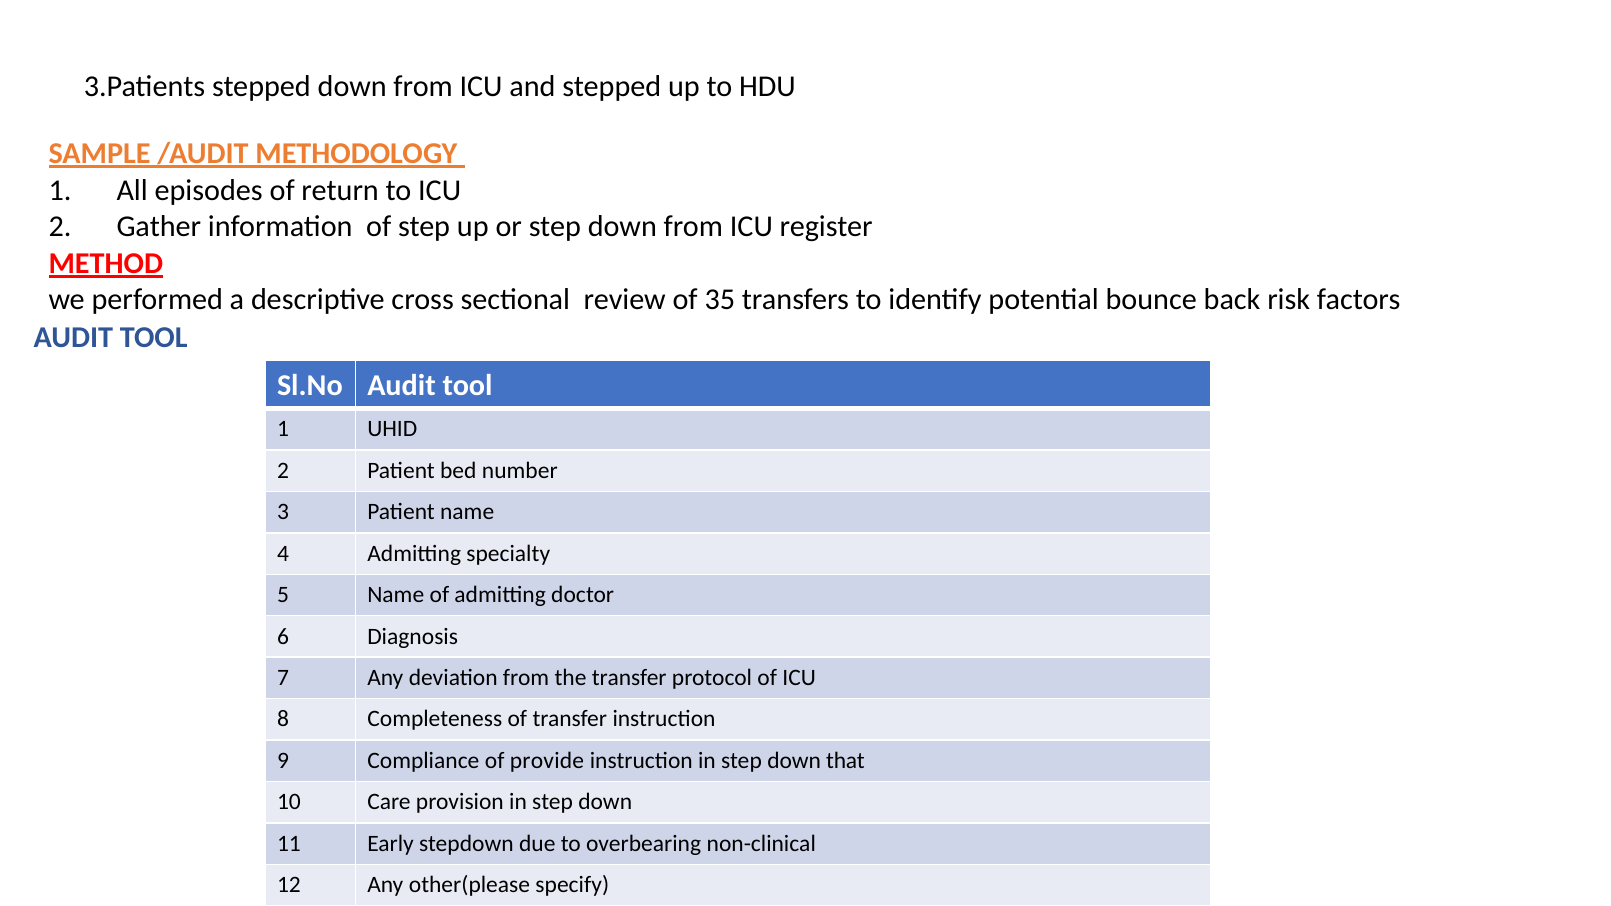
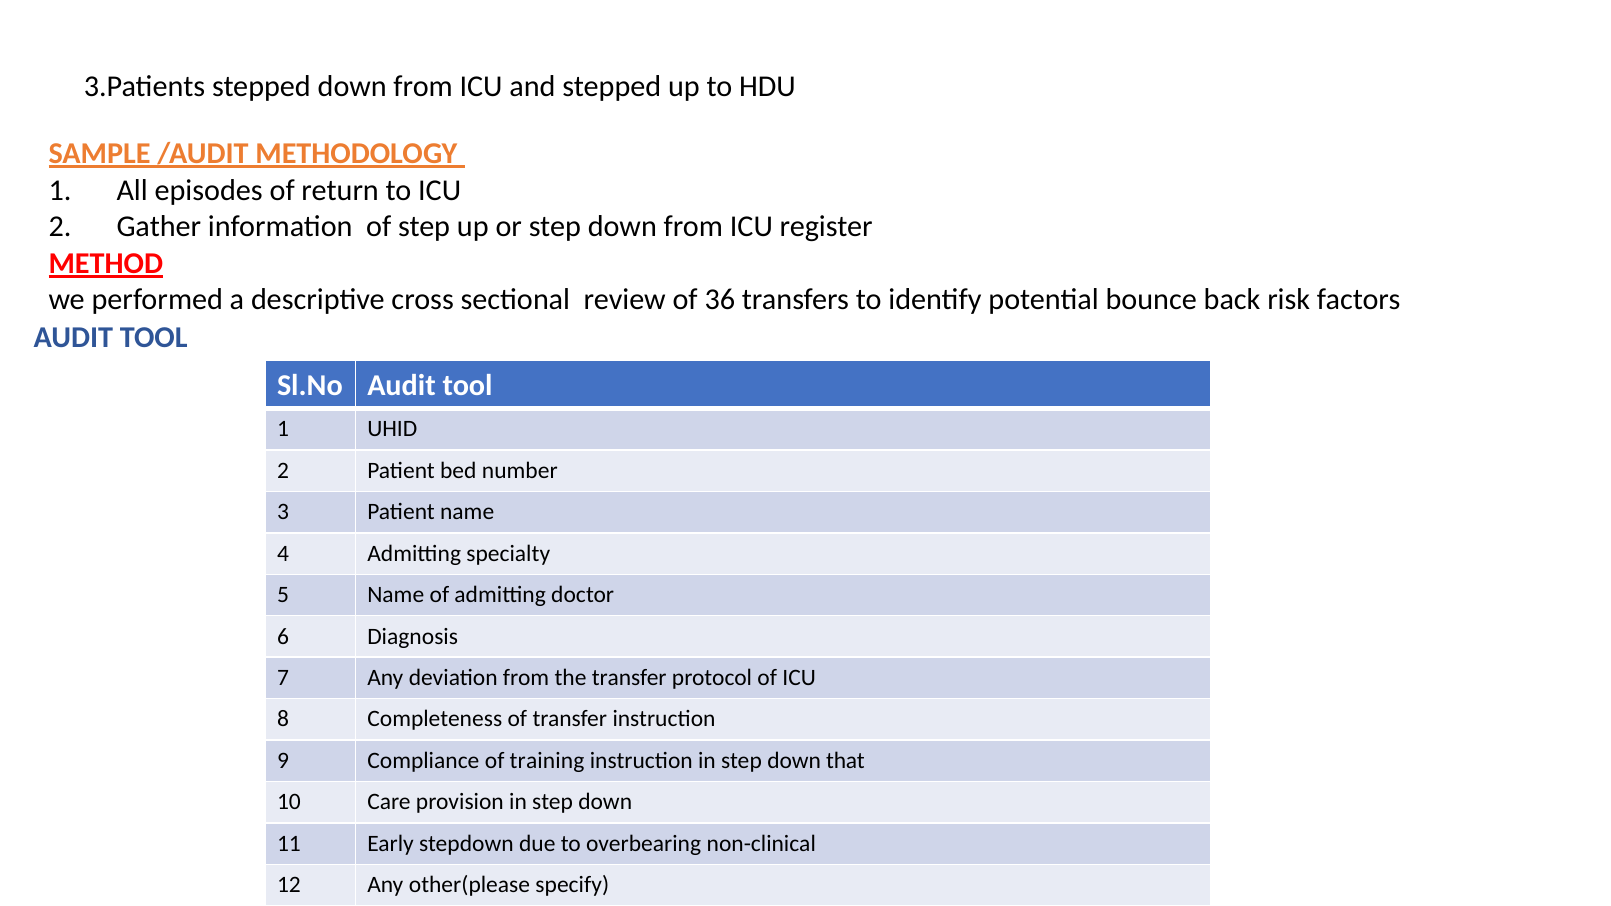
35: 35 -> 36
provide: provide -> training
